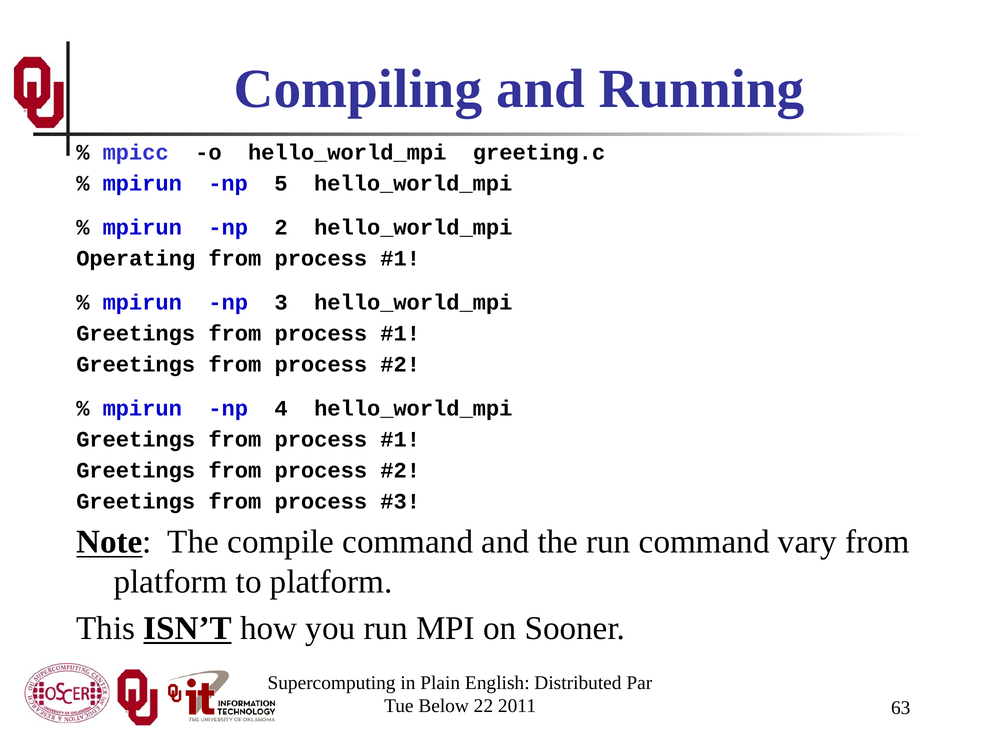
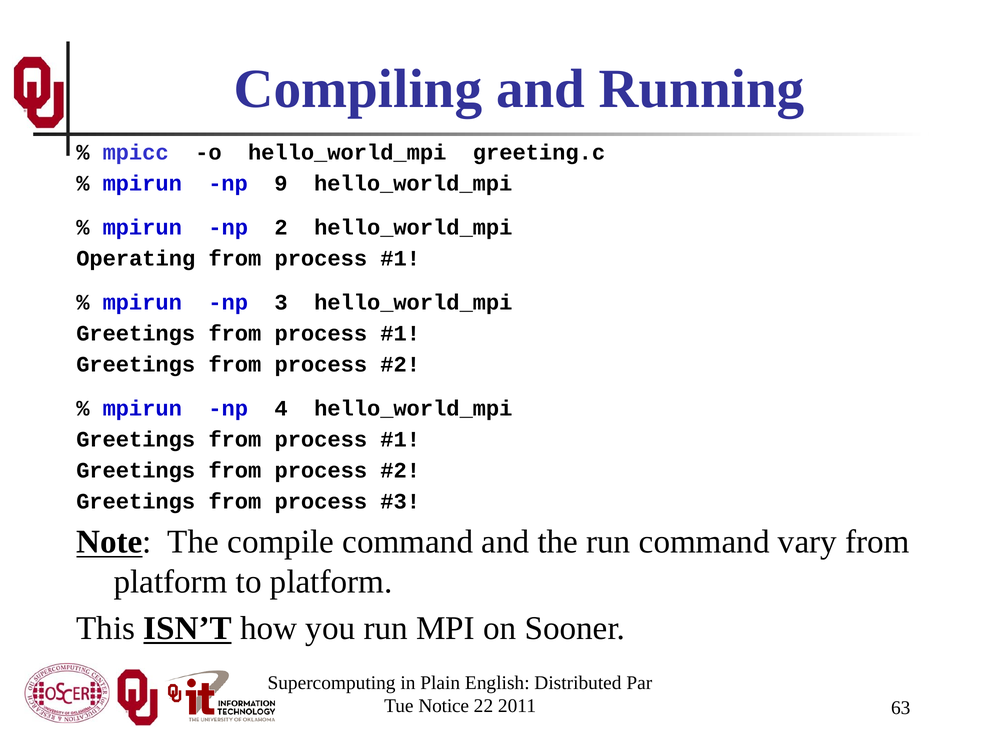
5: 5 -> 9
Below: Below -> Notice
